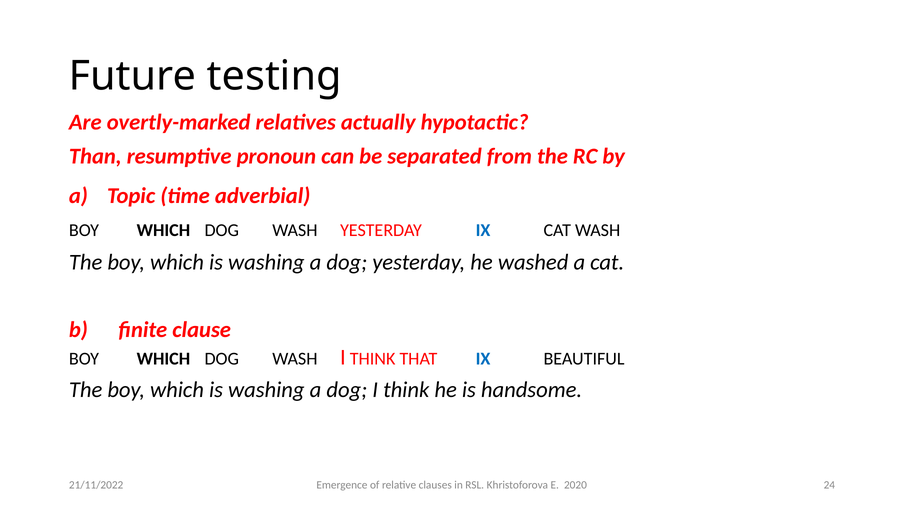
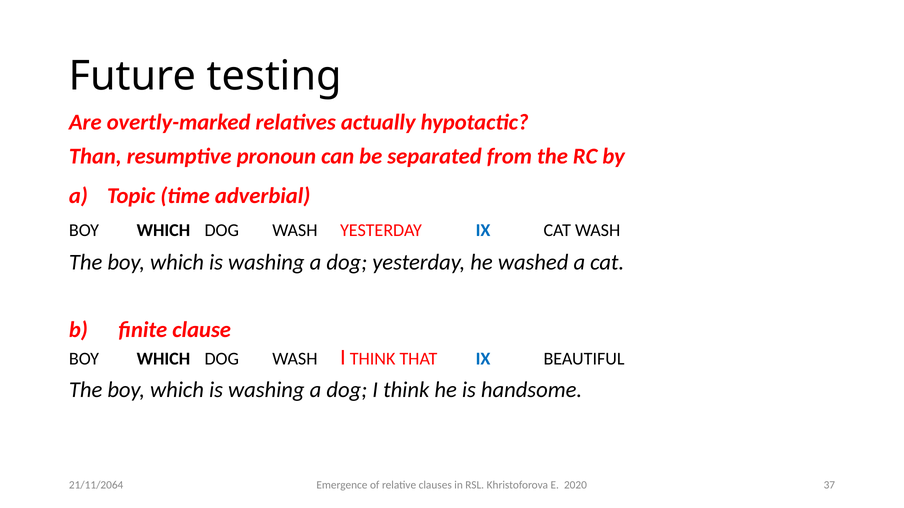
24: 24 -> 37
21/11/2022: 21/11/2022 -> 21/11/2064
